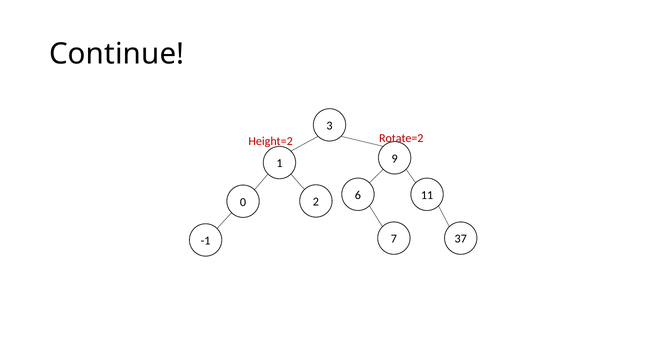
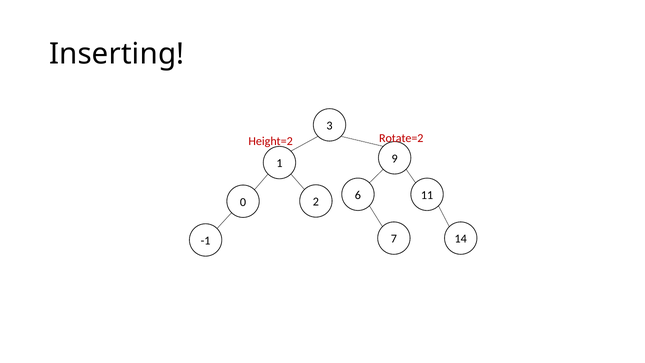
Continue: Continue -> Inserting
37: 37 -> 14
